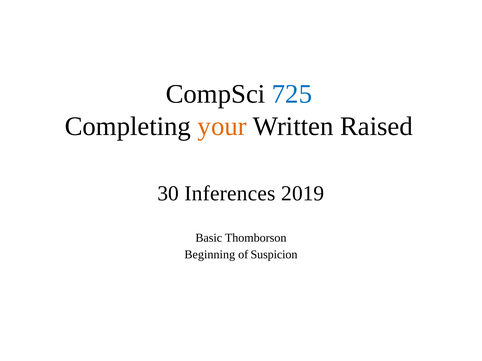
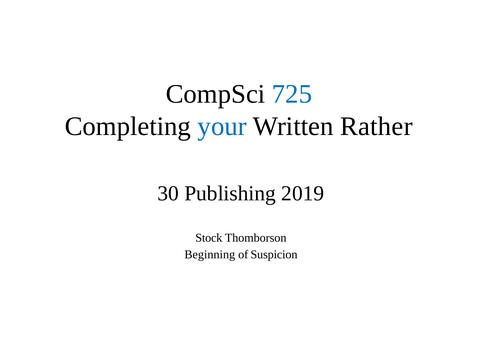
your colour: orange -> blue
Raised: Raised -> Rather
Inferences: Inferences -> Publishing
Basic: Basic -> Stock
